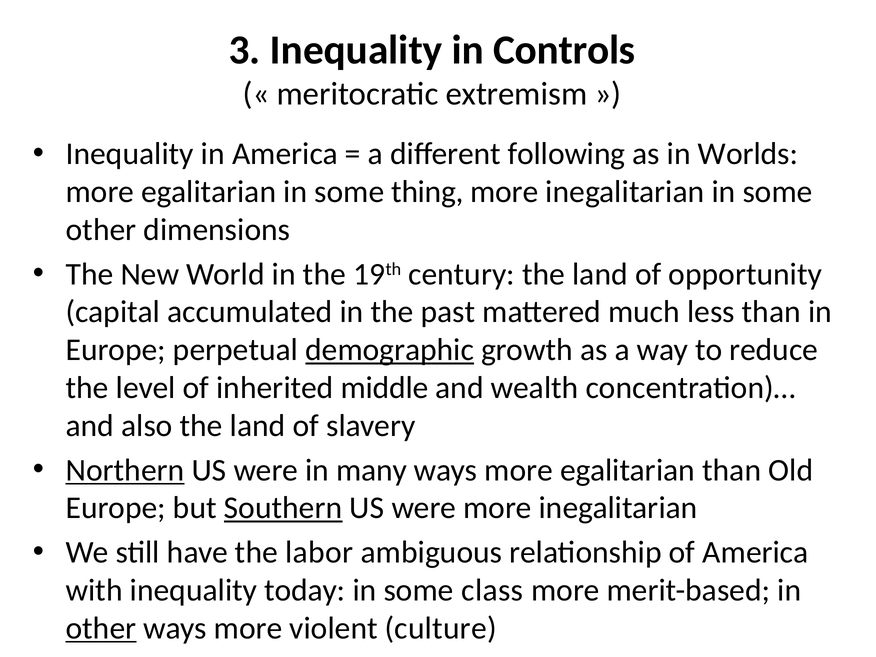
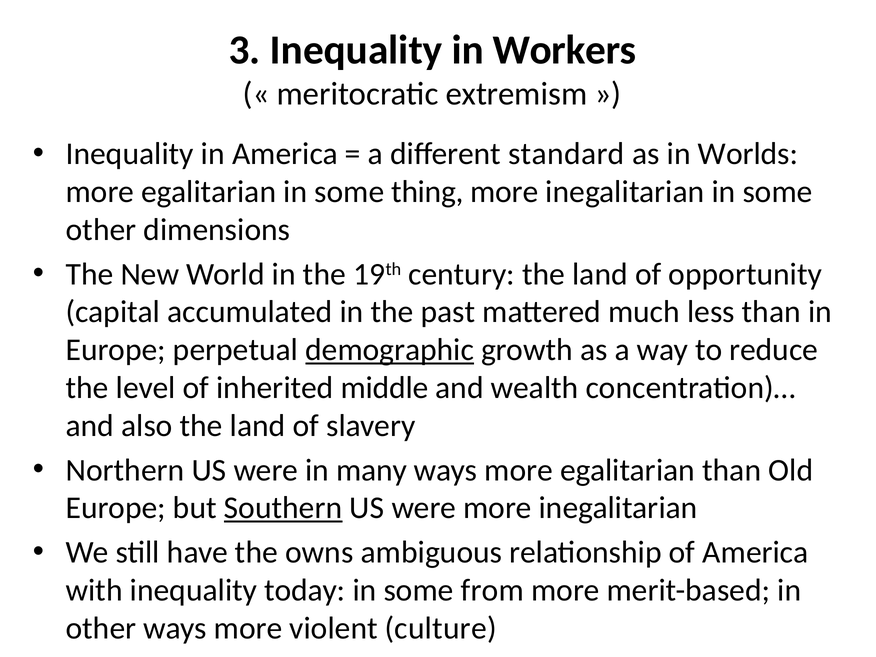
Controls: Controls -> Workers
following: following -> standard
Northern underline: present -> none
labor: labor -> owns
class: class -> from
other at (101, 628) underline: present -> none
